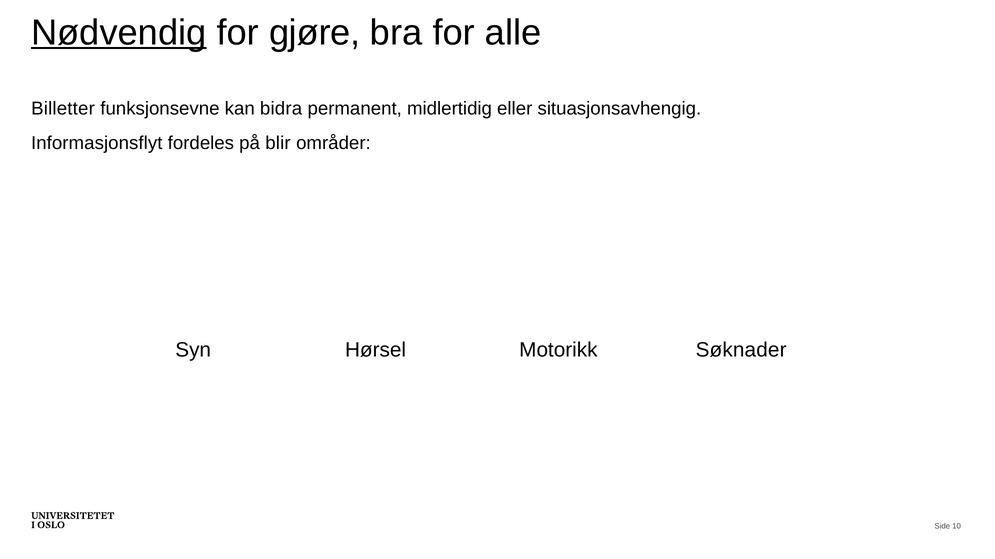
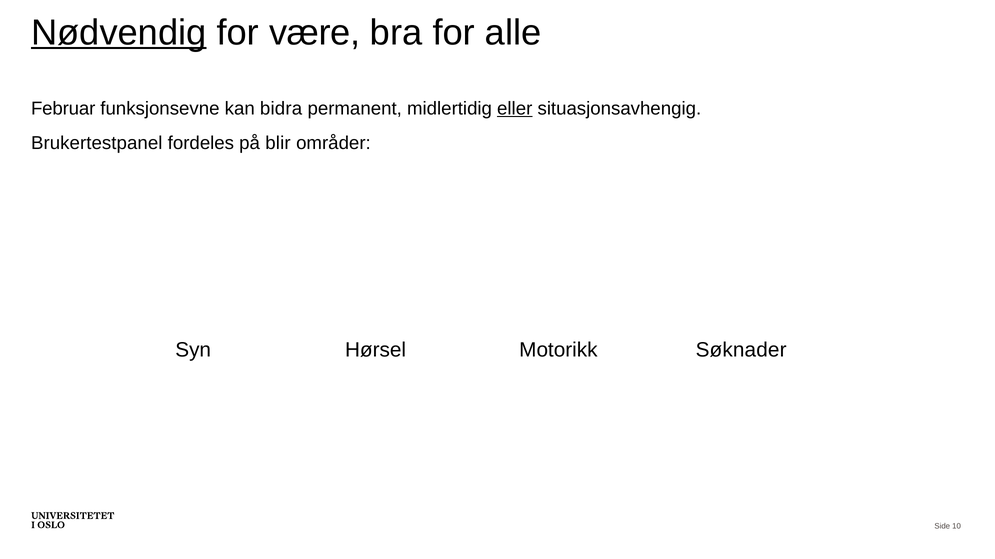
gjøre: gjøre -> være
Billetter: Billetter -> Februar
eller underline: none -> present
Informasjonsflyt: Informasjonsflyt -> Brukertestpanel
